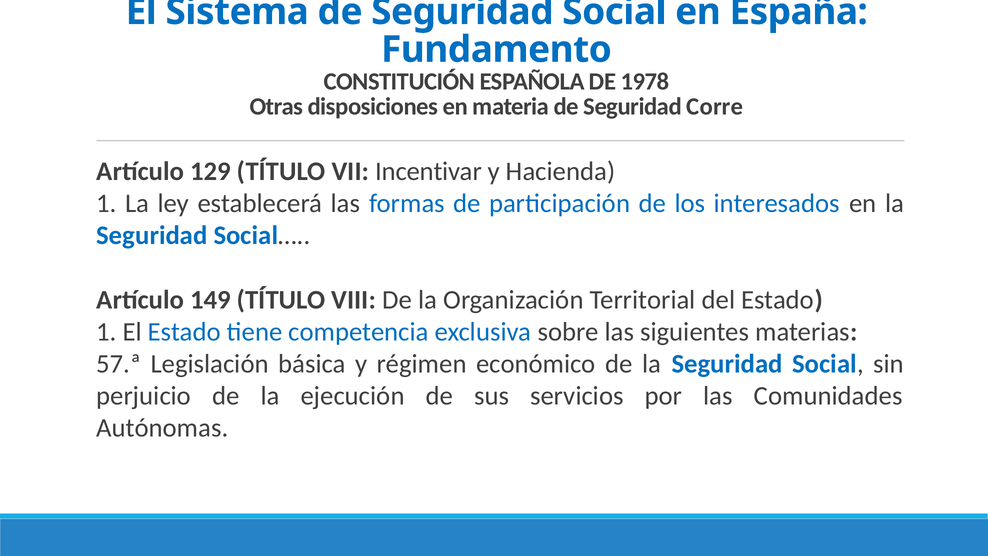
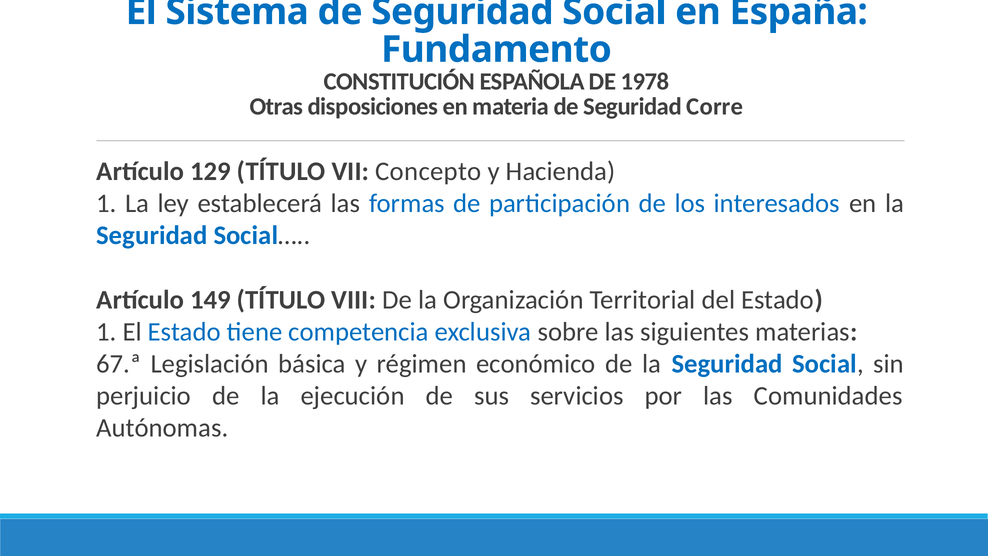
Incentivar: Incentivar -> Concepto
57.ª: 57.ª -> 67.ª
